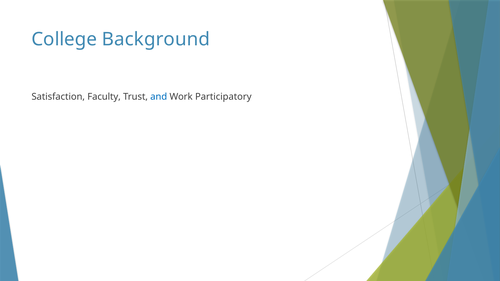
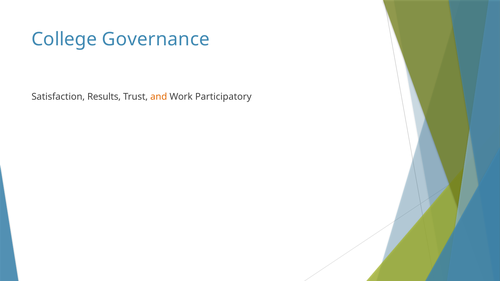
Background: Background -> Governance
Faculty: Faculty -> Results
and colour: blue -> orange
